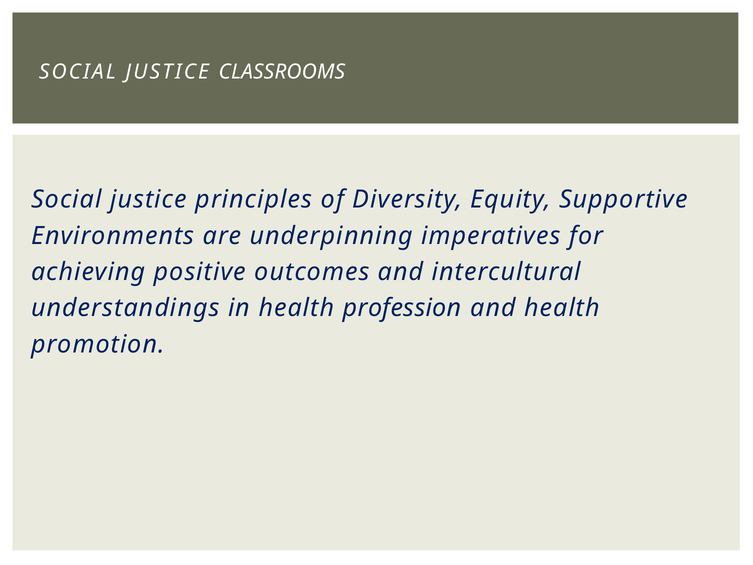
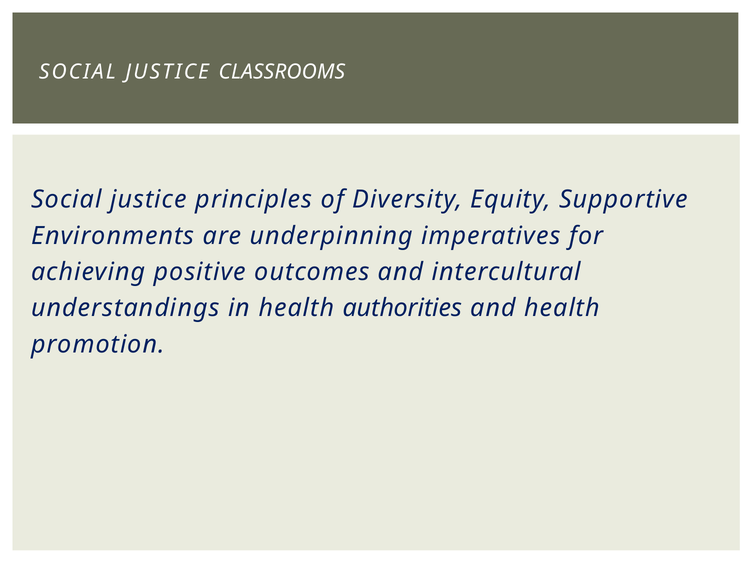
profession: profession -> authorities
